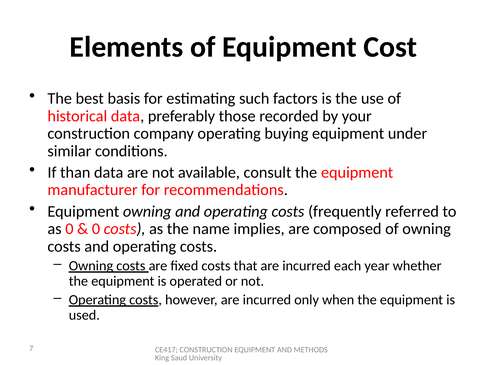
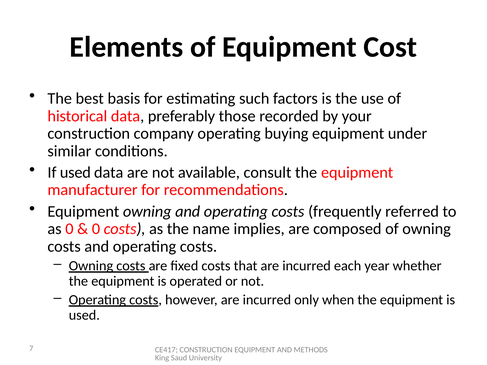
If than: than -> used
